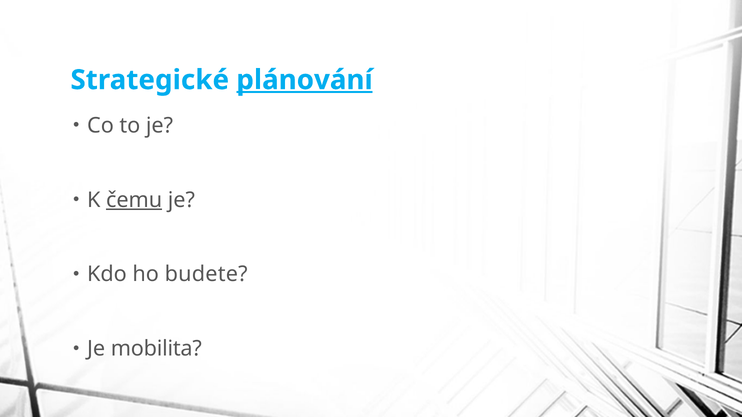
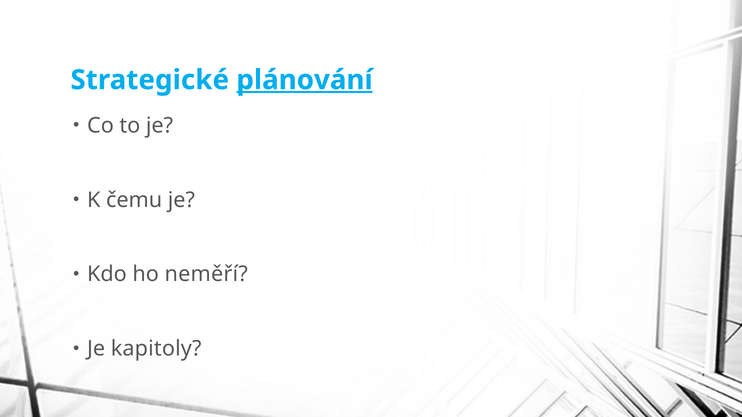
čemu underline: present -> none
budete: budete -> neměří
mobilita: mobilita -> kapitoly
